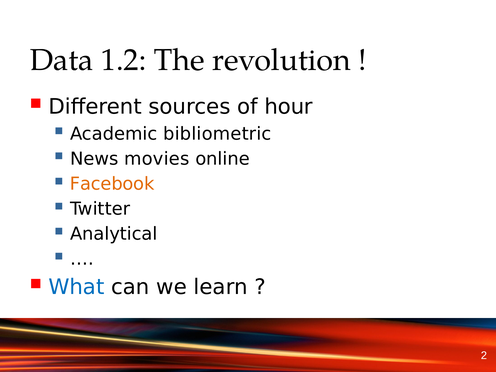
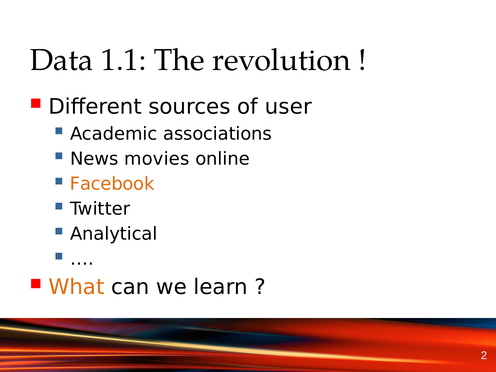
1.2: 1.2 -> 1.1
hour: hour -> user
bibliometric: bibliometric -> associations
What colour: blue -> orange
